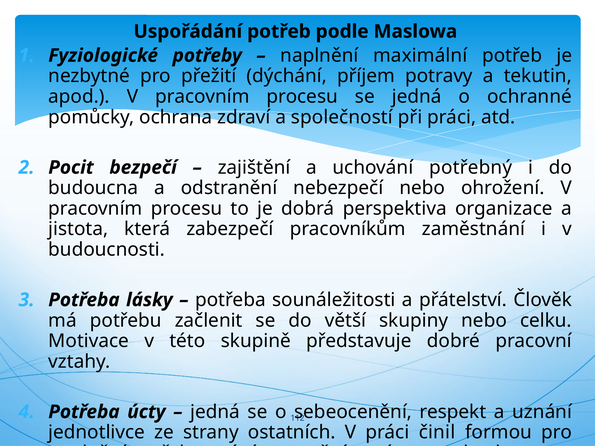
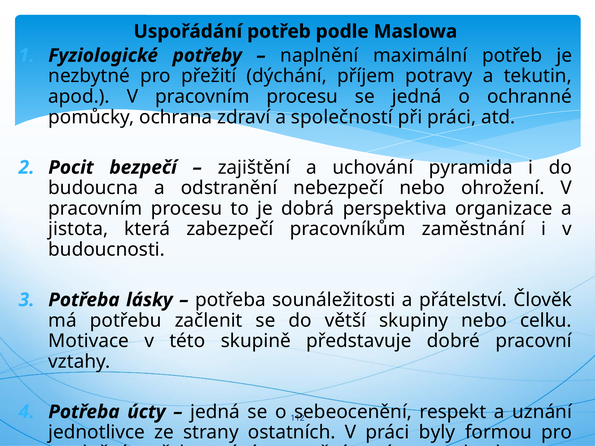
potřebný: potřebný -> pyramida
činil: činil -> byly
